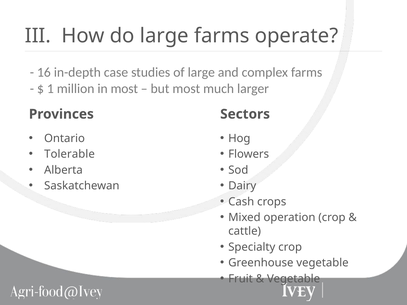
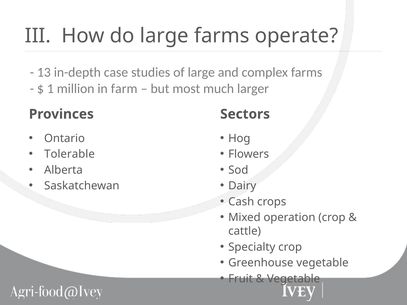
16: 16 -> 13
in most: most -> farm
